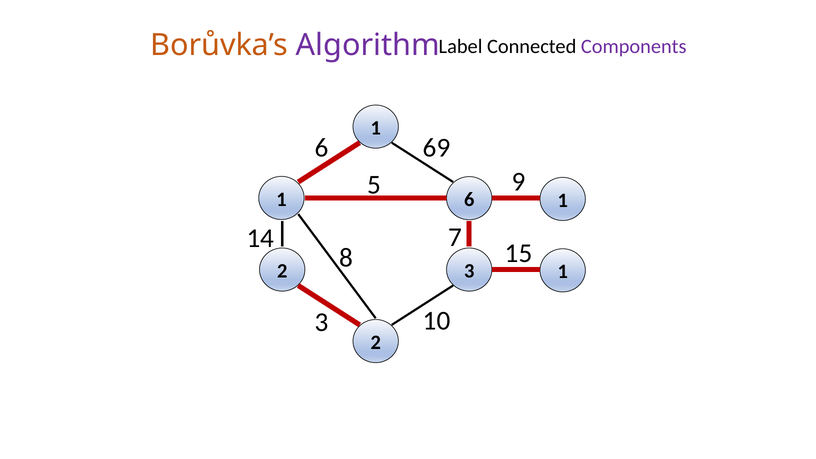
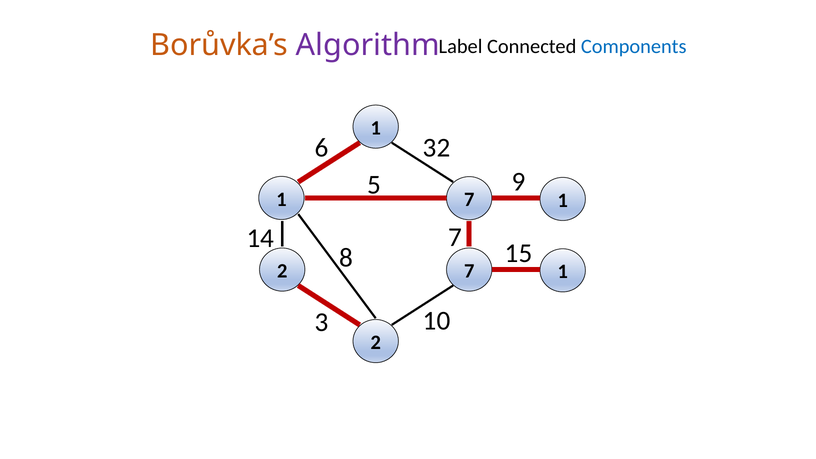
Components colour: purple -> blue
69: 69 -> 32
6 at (469, 200): 6 -> 7
2 3: 3 -> 7
